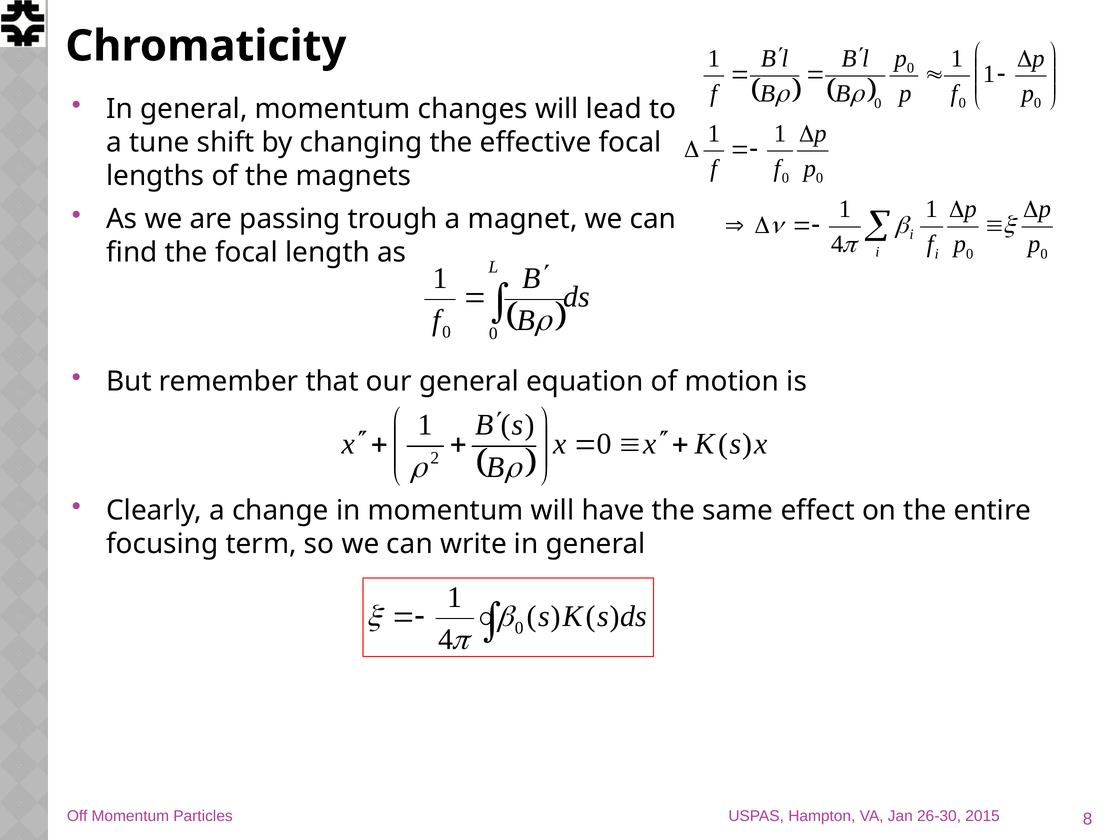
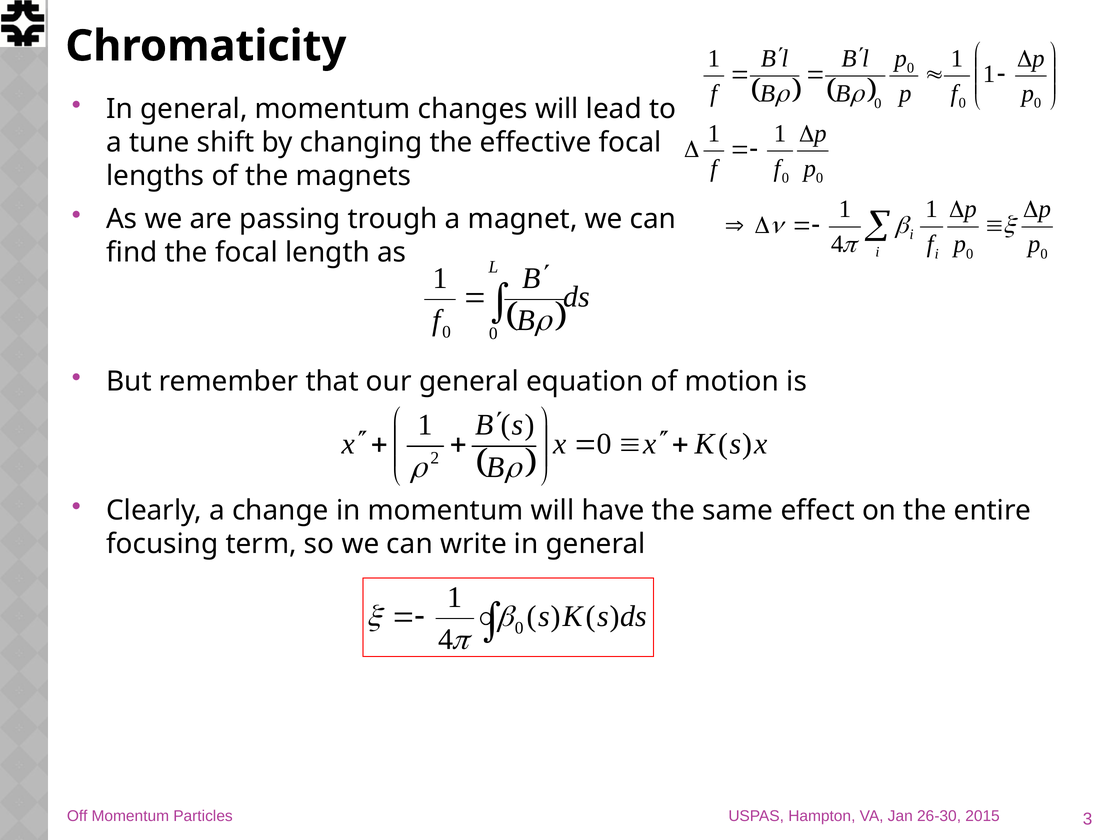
8: 8 -> 3
